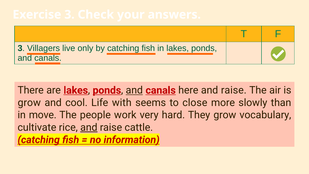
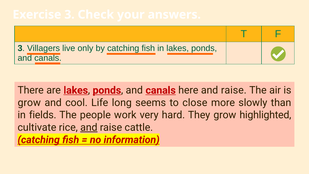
and at (134, 90) underline: present -> none
with: with -> long
move: move -> fields
vocabulary: vocabulary -> highlighted
